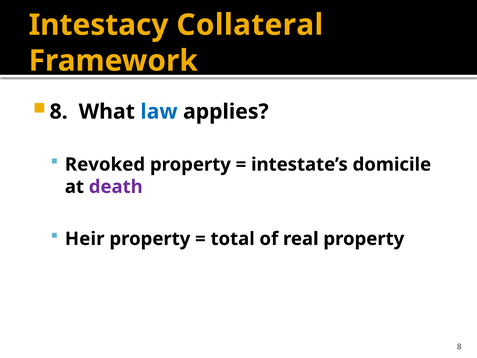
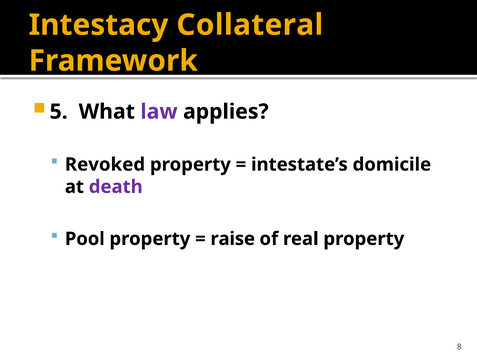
8 at (59, 112): 8 -> 5
law colour: blue -> purple
Heir: Heir -> Pool
total: total -> raise
